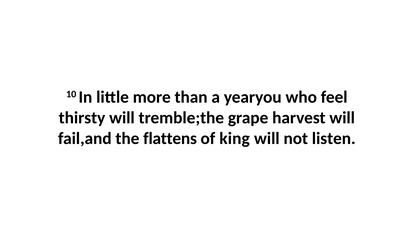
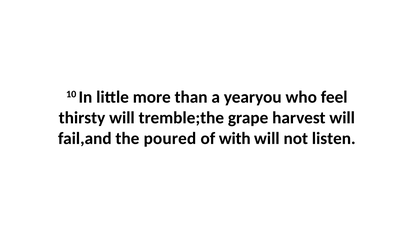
flattens: flattens -> poured
king: king -> with
